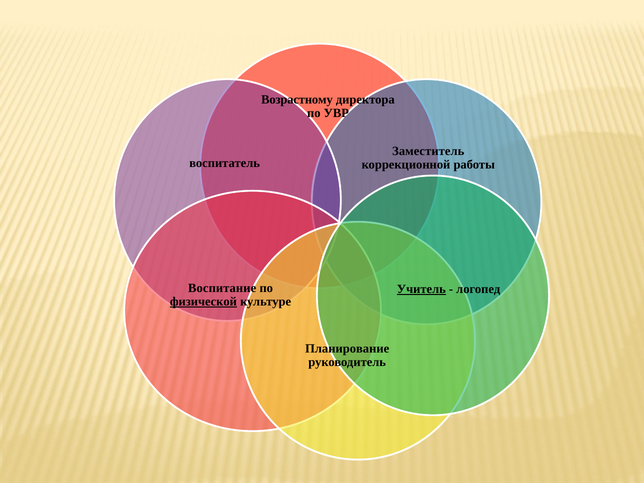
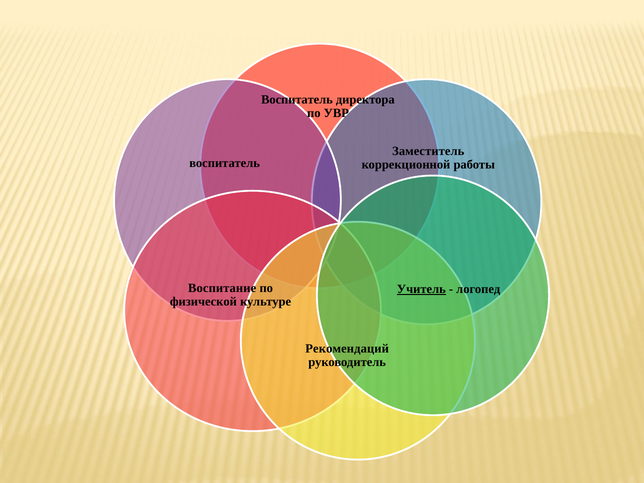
Возрастному at (297, 100): Возрастному -> Воспитатель
физической underline: present -> none
Планирование: Планирование -> Рекомендаций
